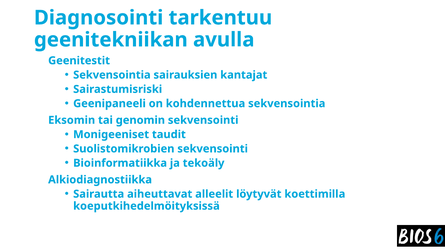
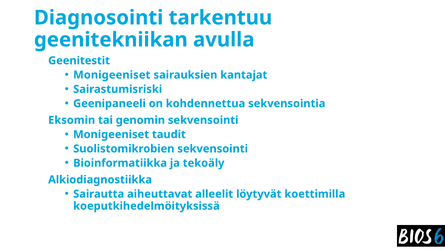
Sekvensointia at (112, 75): Sekvensointia -> Monigeeniset
